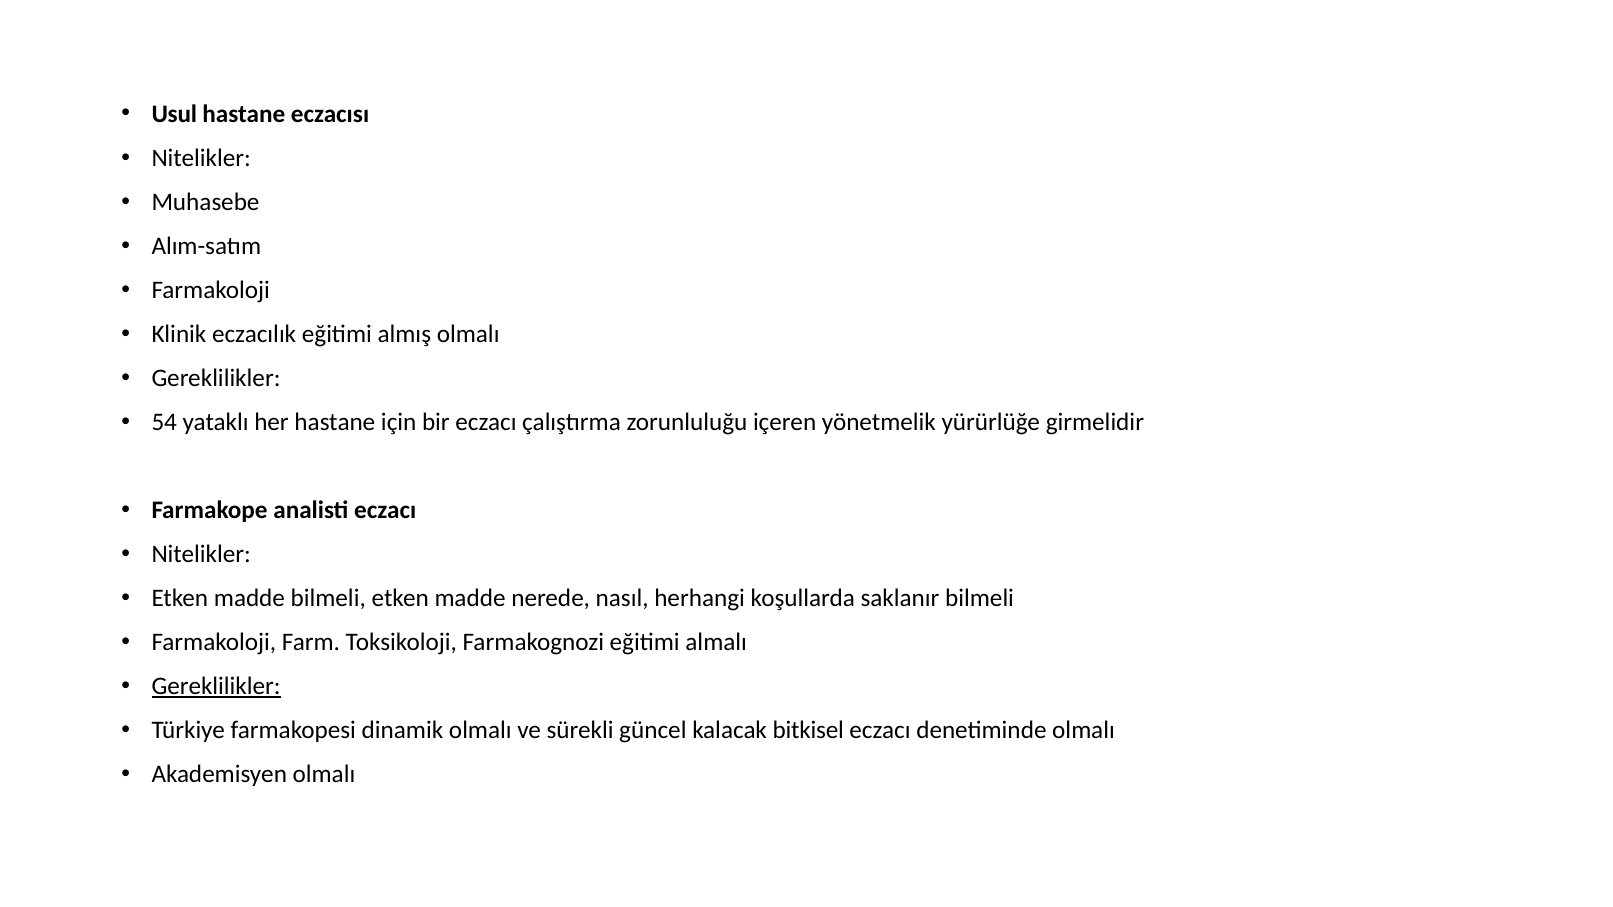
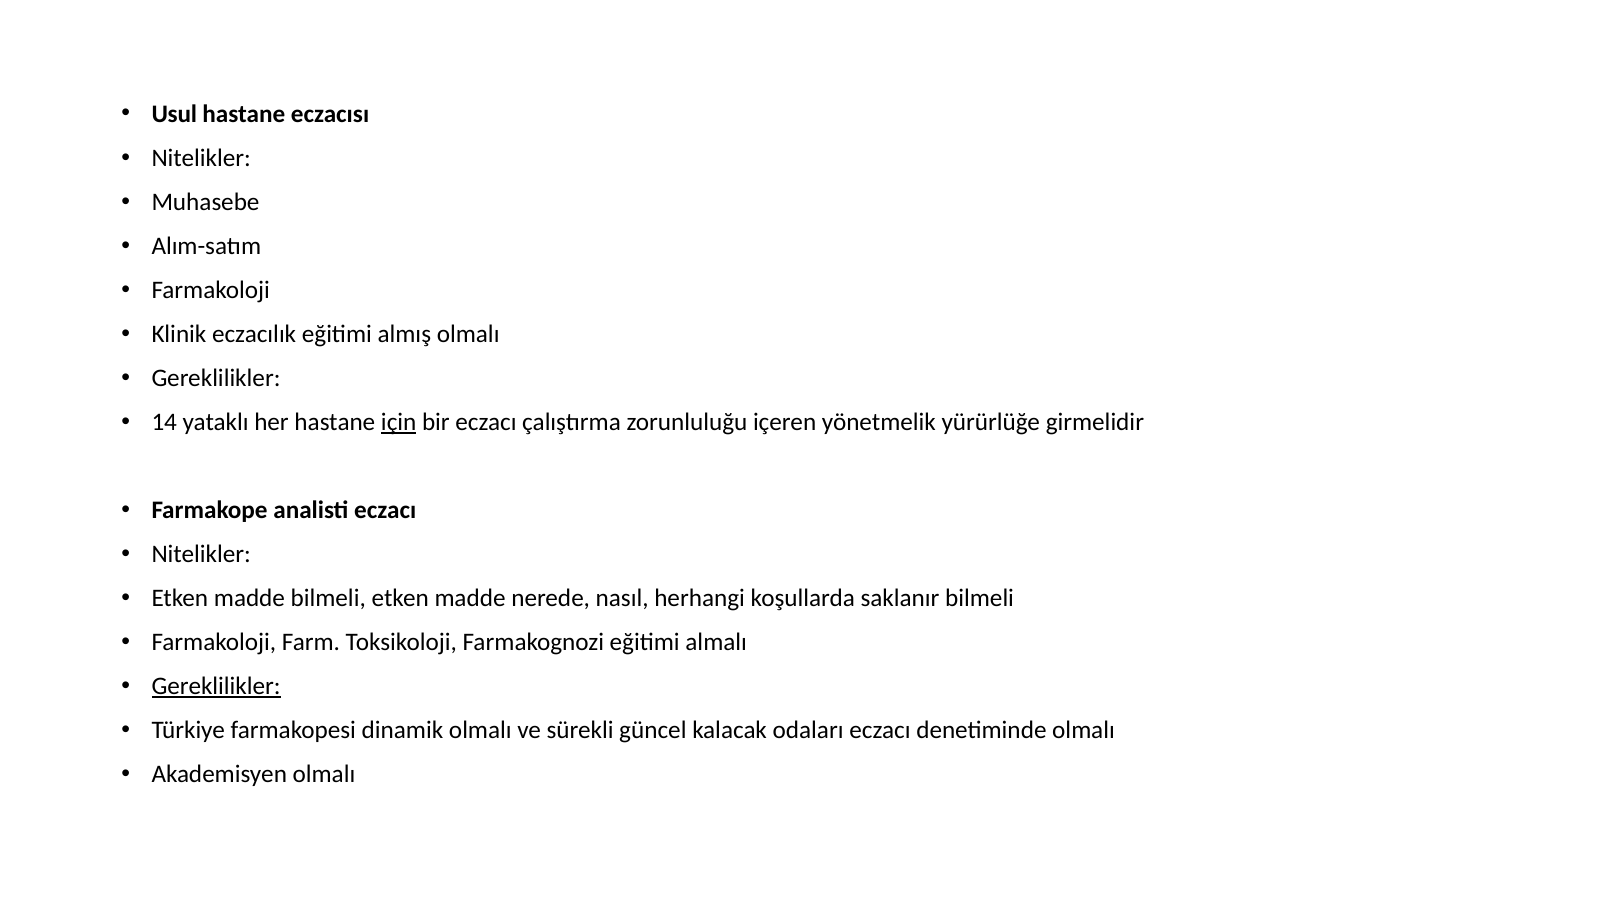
54: 54 -> 14
için underline: none -> present
bitkisel: bitkisel -> odaları
